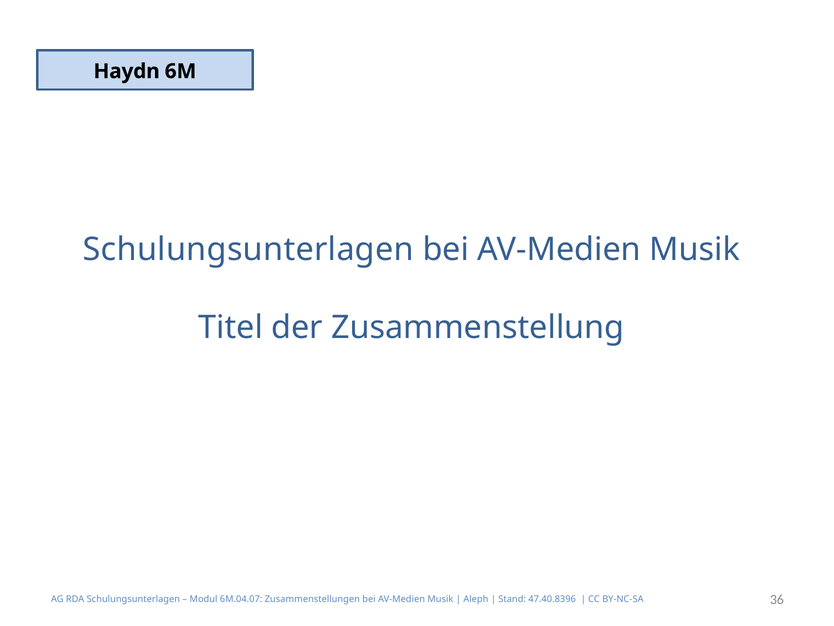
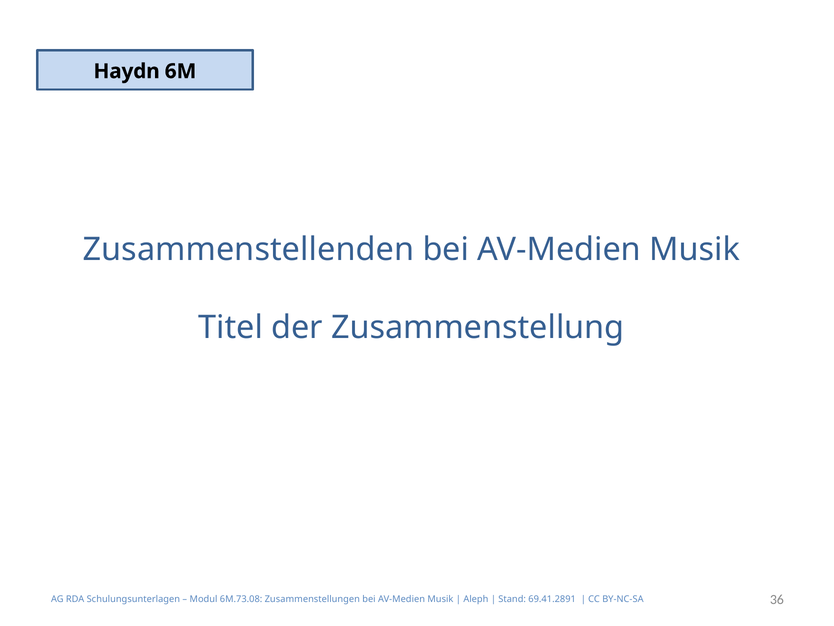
Schulungsunterlagen at (248, 249): Schulungsunterlagen -> Zusammenstellenden
6M.04.07: 6M.04.07 -> 6M.73.08
47.40.8396: 47.40.8396 -> 69.41.2891
